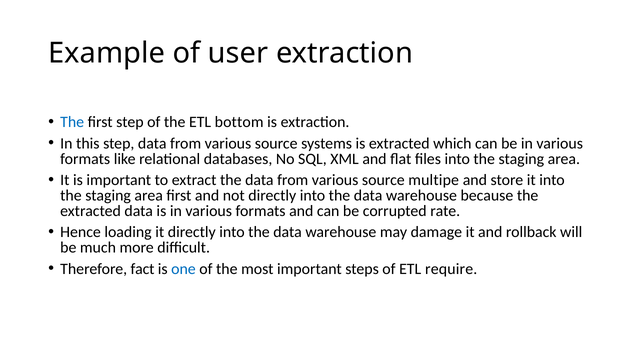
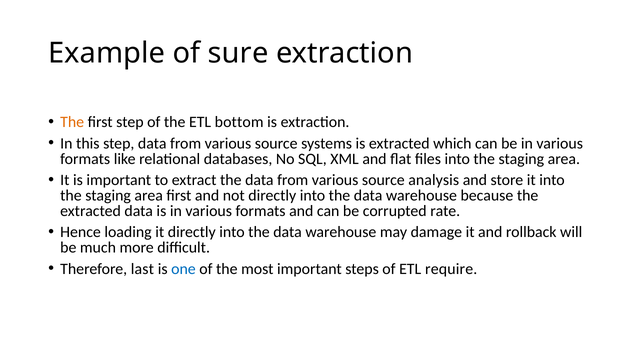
user: user -> sure
The at (72, 122) colour: blue -> orange
multipe: multipe -> analysis
fact: fact -> last
